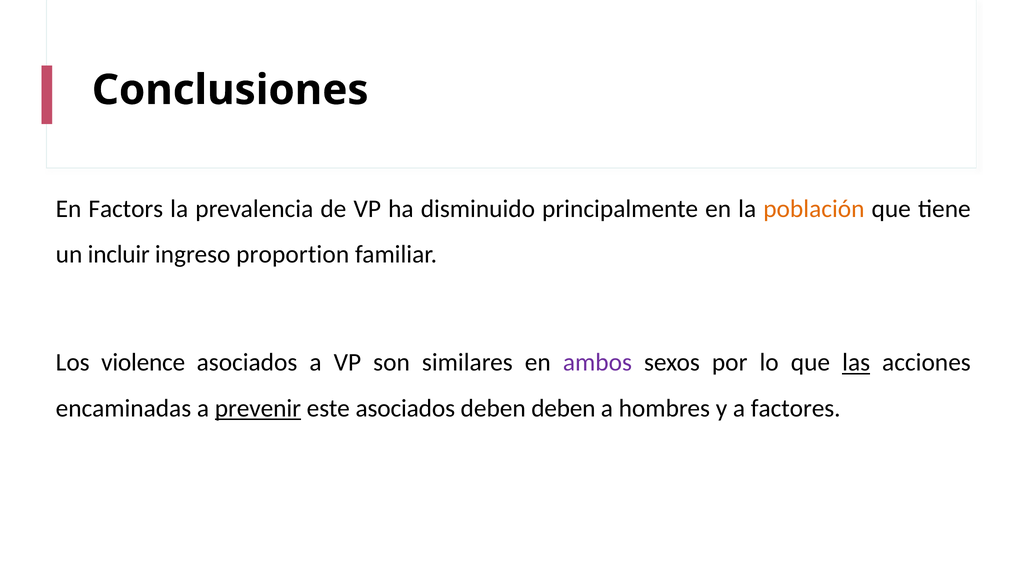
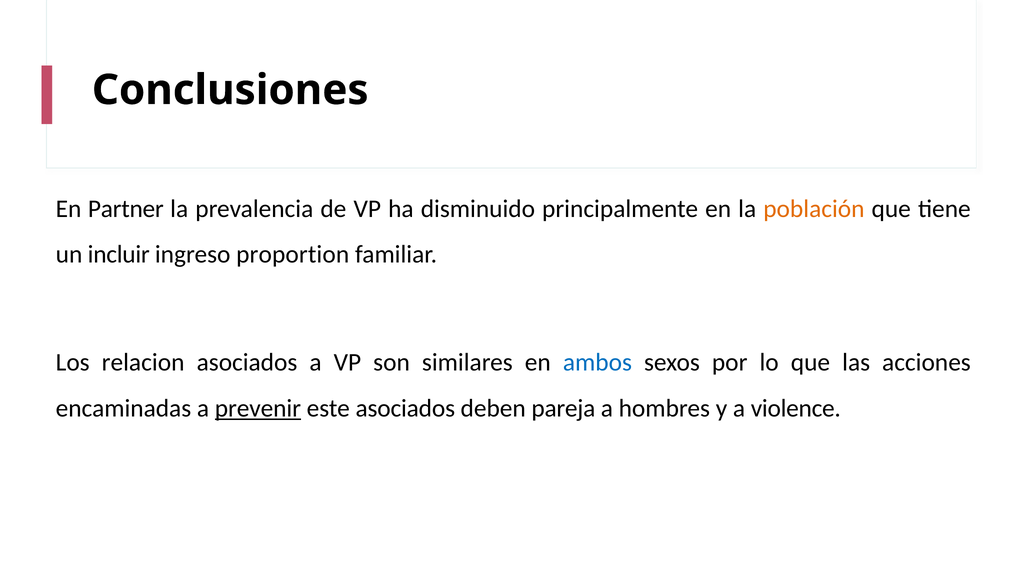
Factors: Factors -> Partner
violence: violence -> relacion
ambos colour: purple -> blue
las underline: present -> none
deben deben: deben -> pareja
factores: factores -> violence
